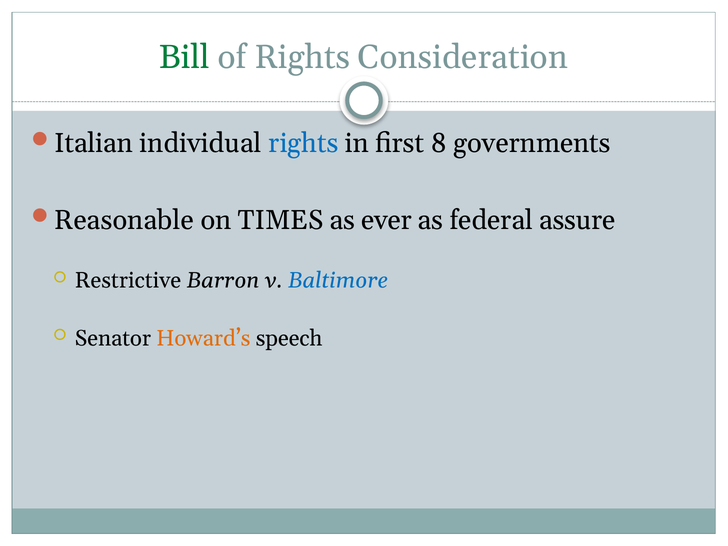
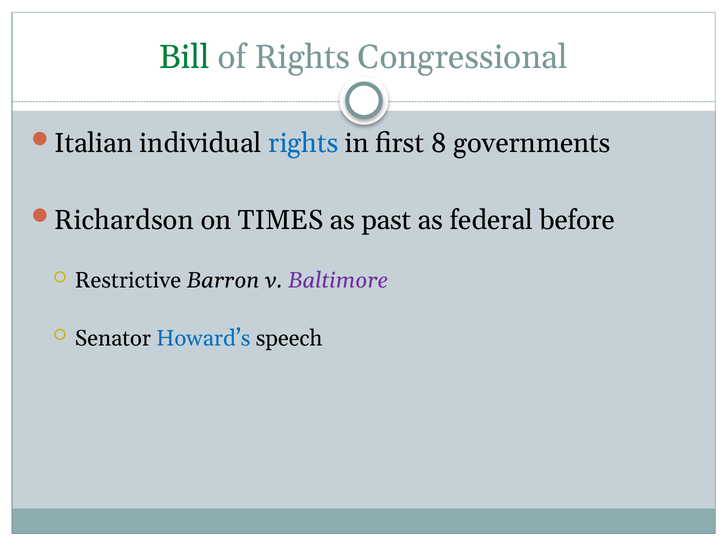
Consideration: Consideration -> Congressional
Reasonable: Reasonable -> Richardson
ever: ever -> past
assure: assure -> before
Baltimore colour: blue -> purple
Howard’s colour: orange -> blue
